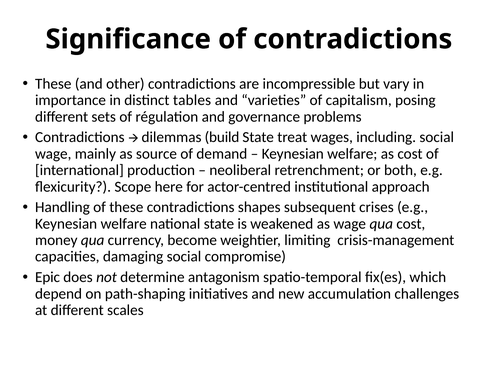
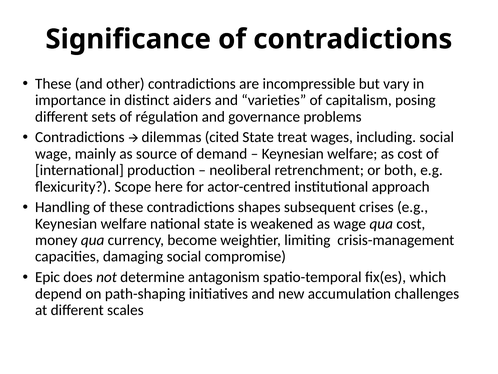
tables: tables -> aiders
build: build -> cited
